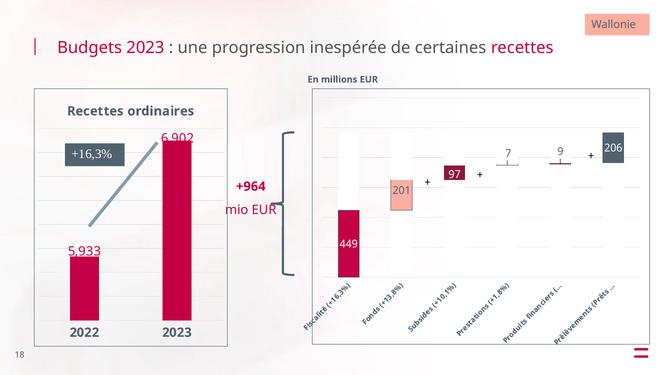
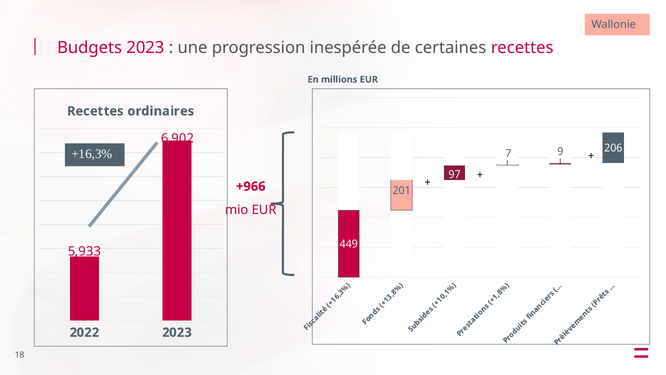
+964: +964 -> +966
